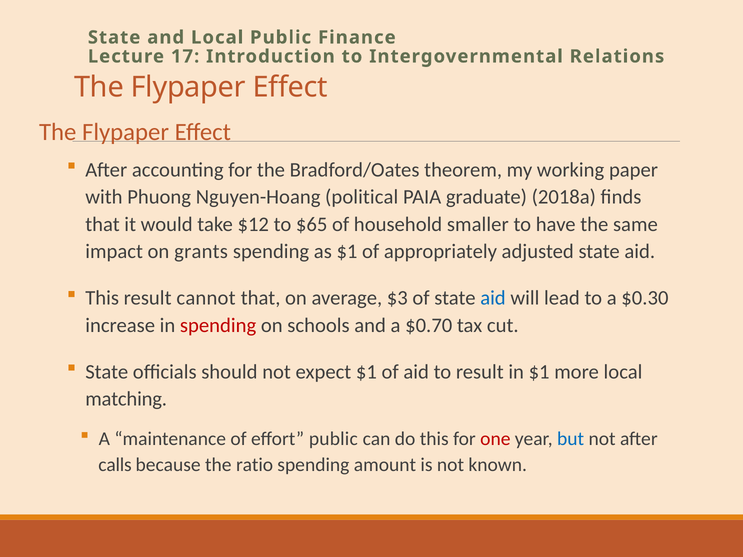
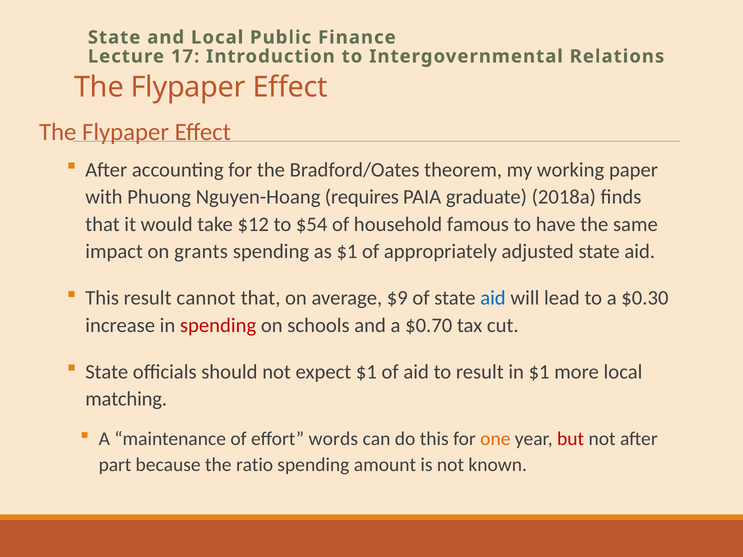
political: political -> requires
$65: $65 -> $54
smaller: smaller -> famous
$3: $3 -> $9
effort public: public -> words
one colour: red -> orange
but colour: blue -> red
calls: calls -> part
